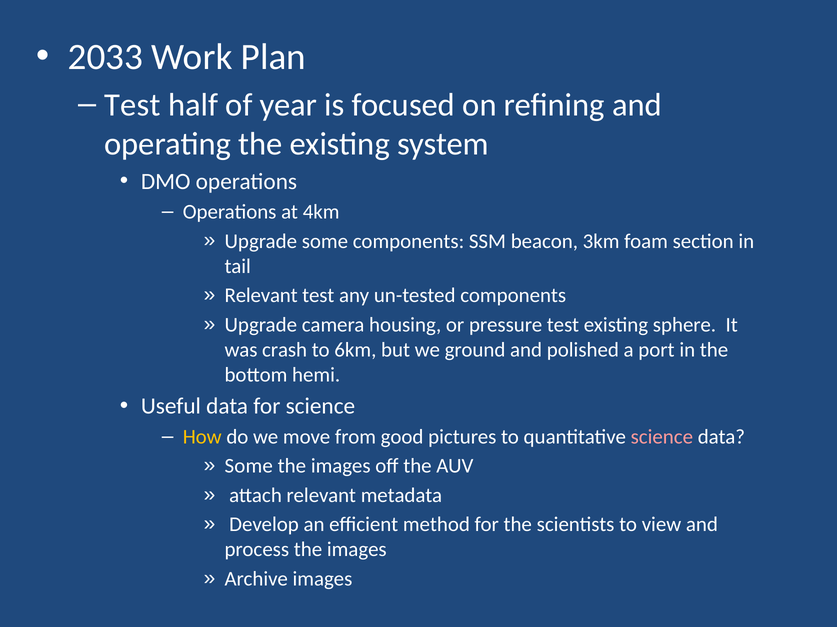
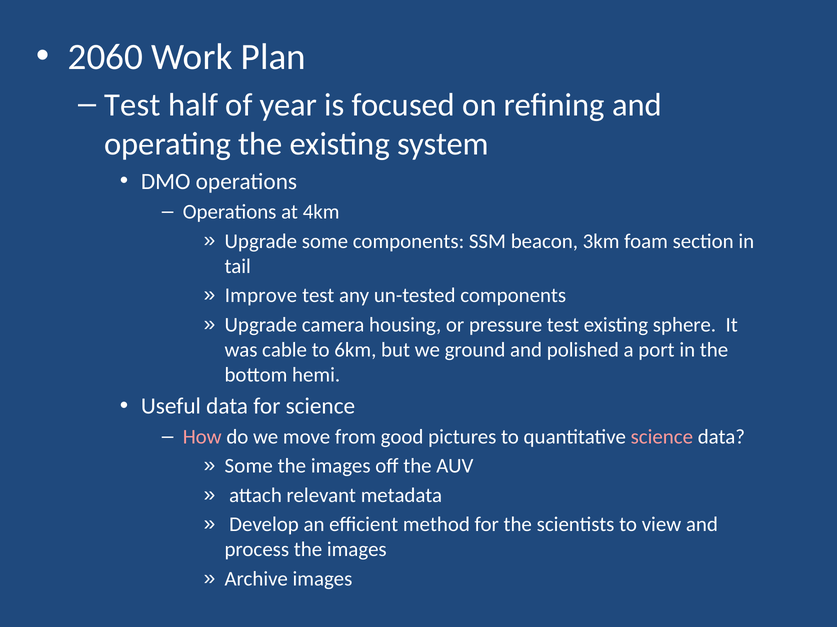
2033: 2033 -> 2060
Relevant at (261, 296): Relevant -> Improve
crash: crash -> cable
How colour: yellow -> pink
